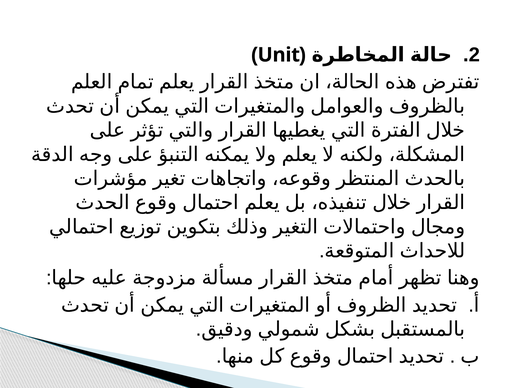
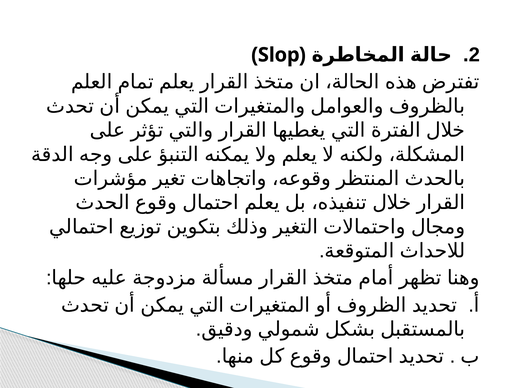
Unit: Unit -> Slop
